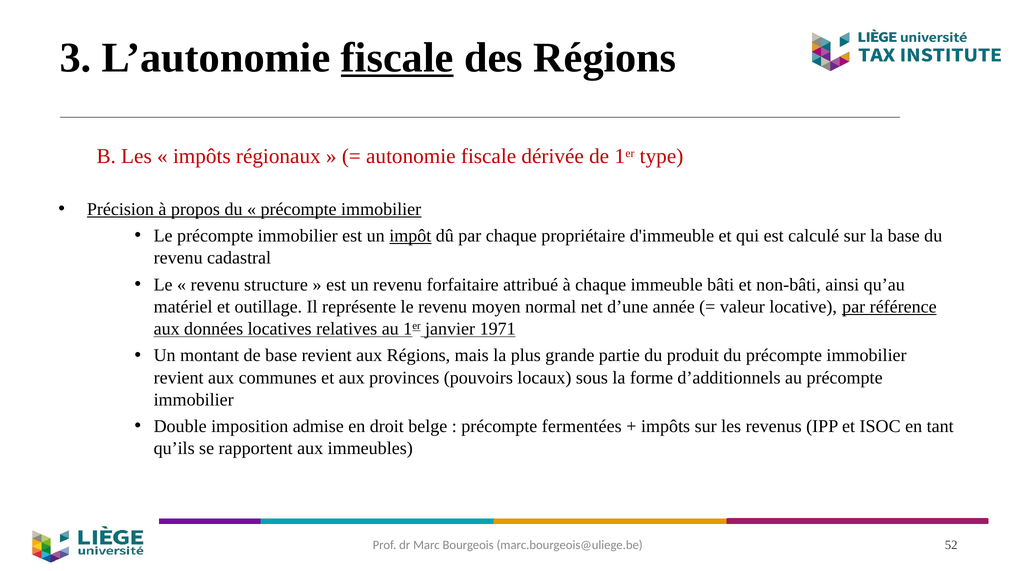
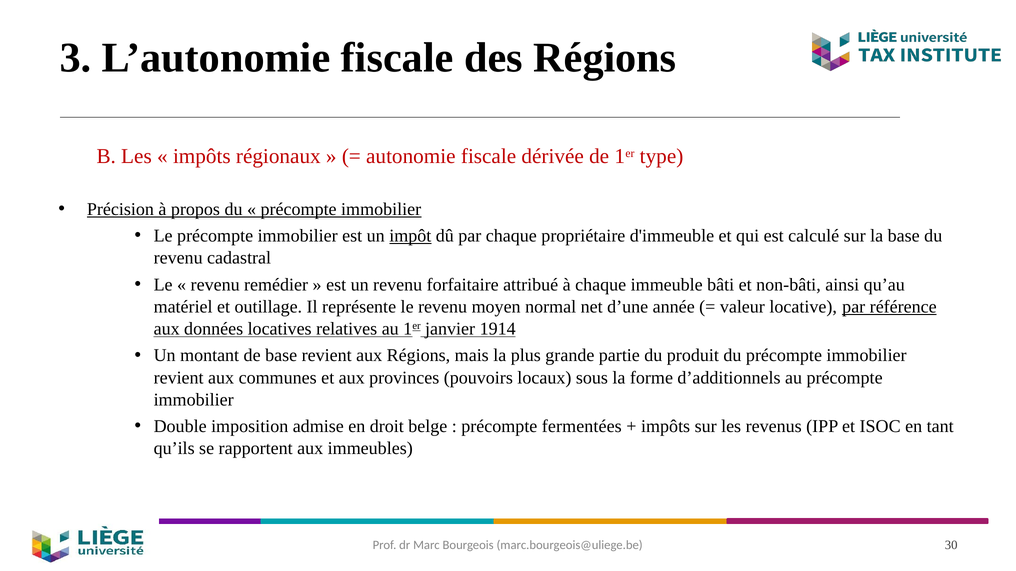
fiscale at (397, 58) underline: present -> none
structure: structure -> remédier
1971: 1971 -> 1914
52: 52 -> 30
